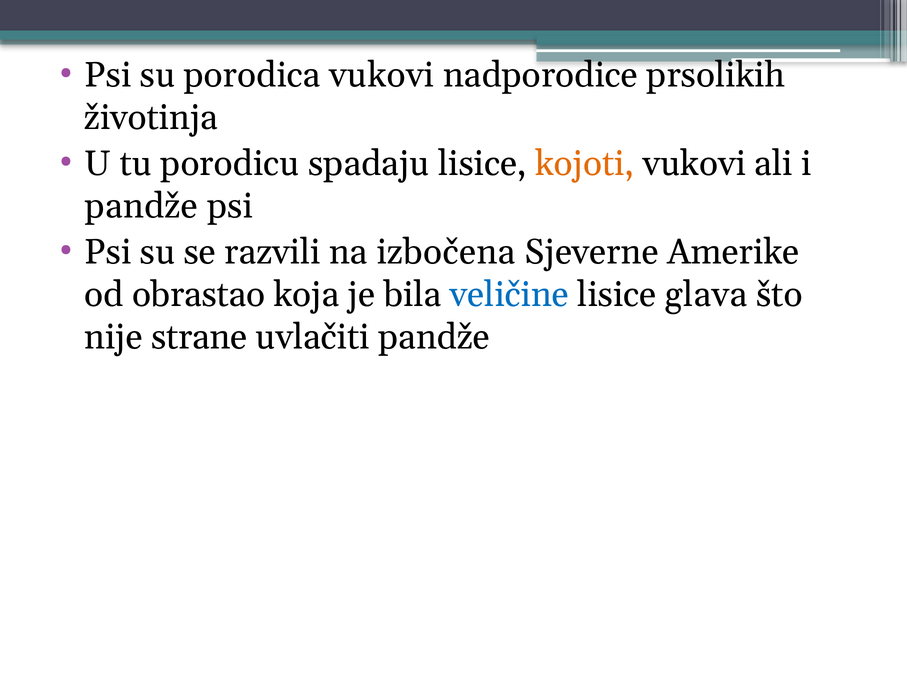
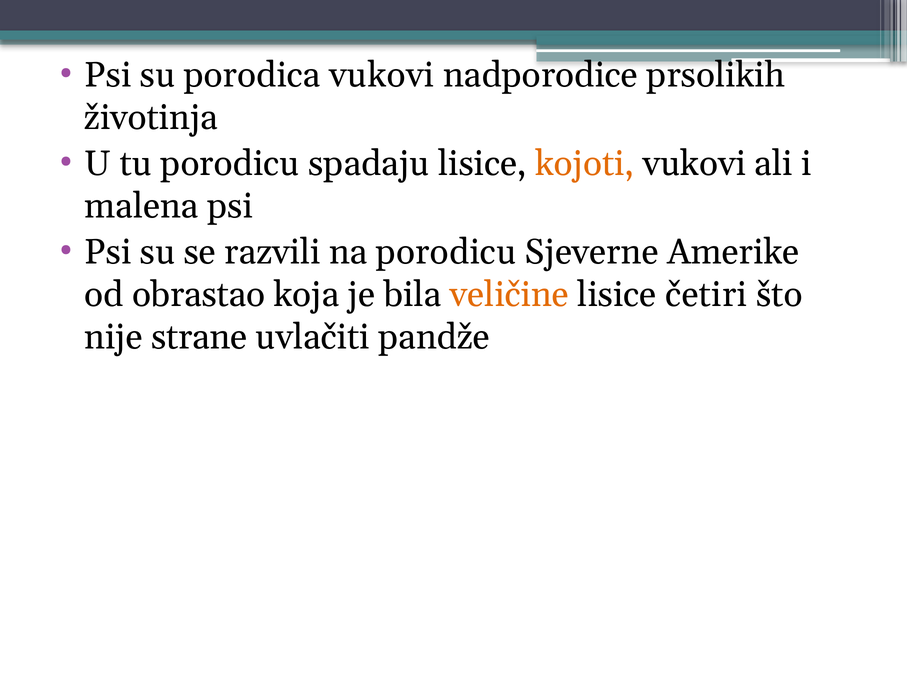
pandže at (141, 206): pandže -> malena
na izbočena: izbočena -> porodicu
veličine colour: blue -> orange
glava: glava -> četiri
